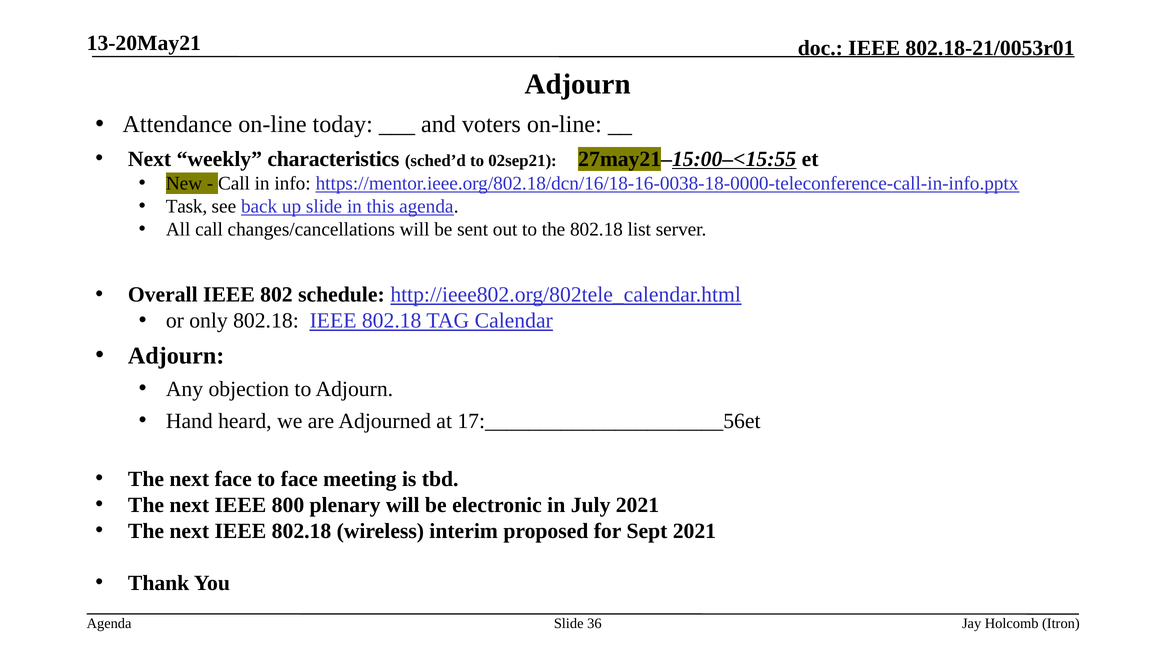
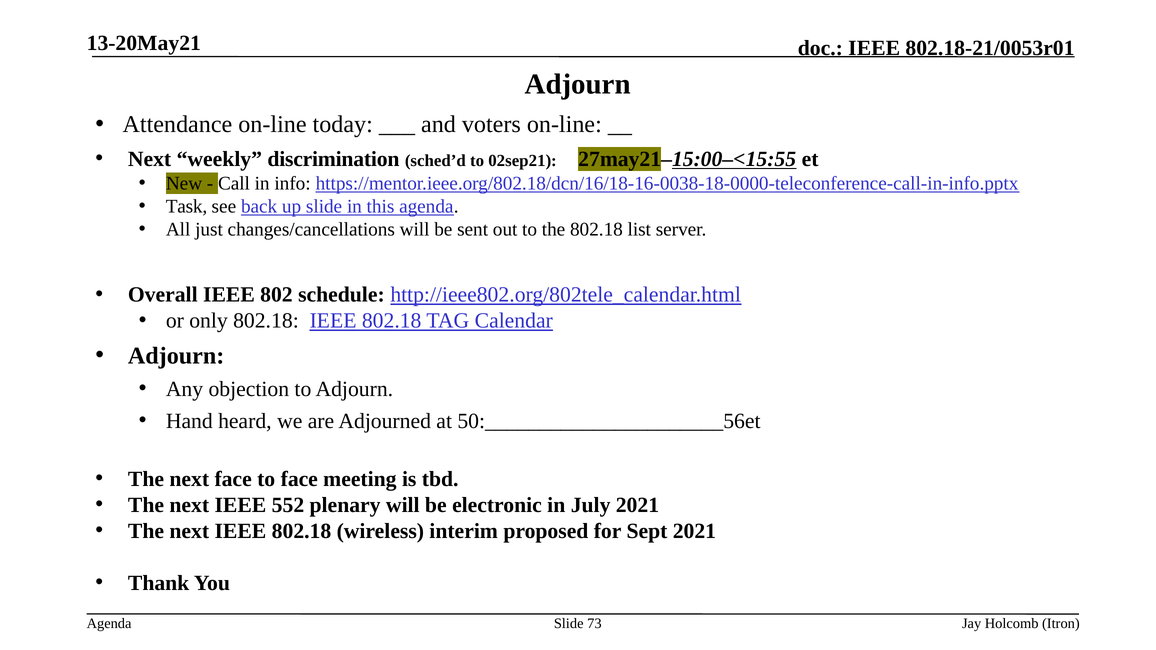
characteristics: characteristics -> discrimination
All call: call -> just
17:______________________56et: 17:______________________56et -> 50:______________________56et
800: 800 -> 552
36: 36 -> 73
